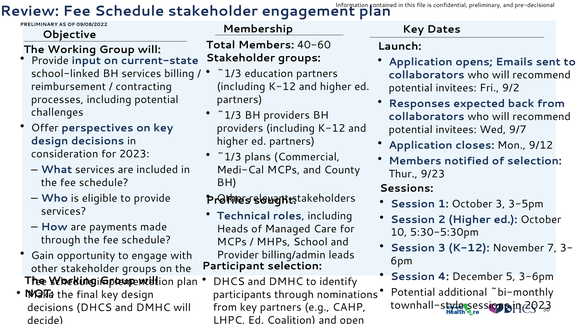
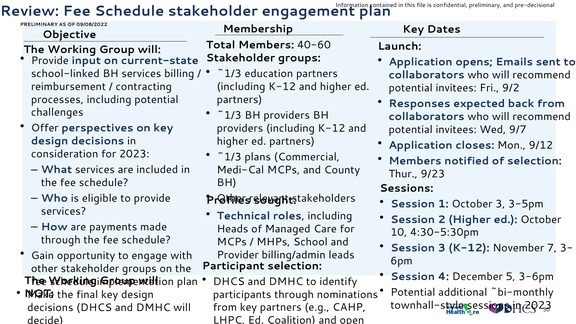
5:30-5:30pm: 5:30-5:30pm -> 4:30-5:30pm
